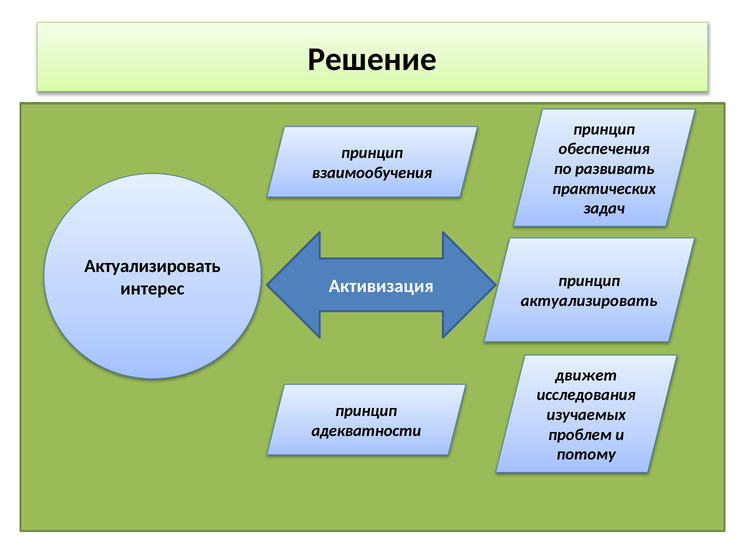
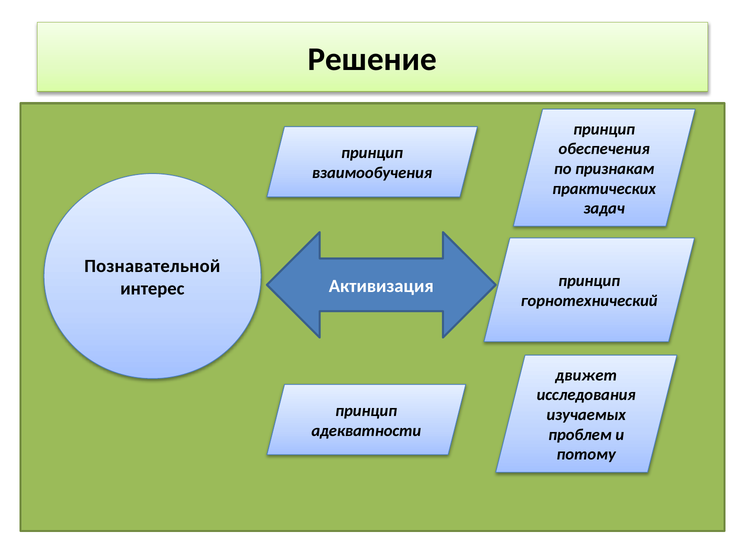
развивать: развивать -> признакам
Актуализировать at (152, 267): Актуализировать -> Познавательной
актуализировать at (589, 301): актуализировать -> горнотехнический
